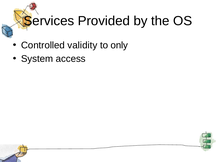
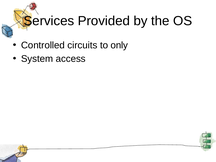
validity: validity -> circuits
